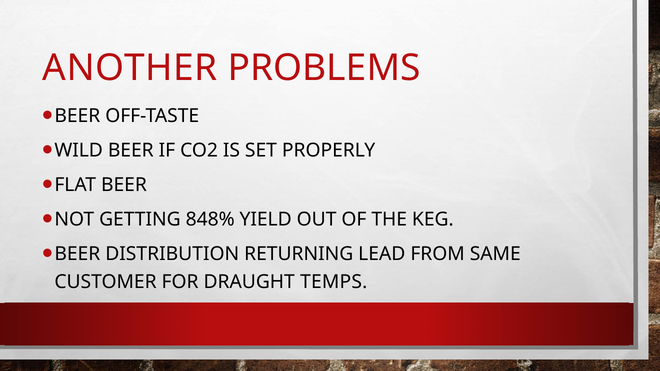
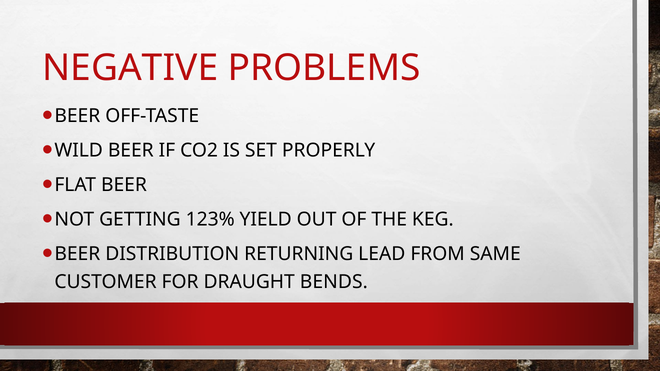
ANOTHER: ANOTHER -> NEGATIVE
848%: 848% -> 123%
TEMPS: TEMPS -> BENDS
